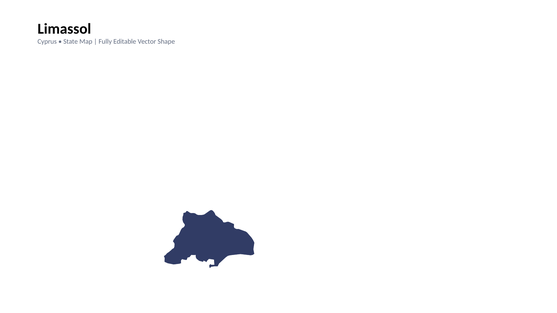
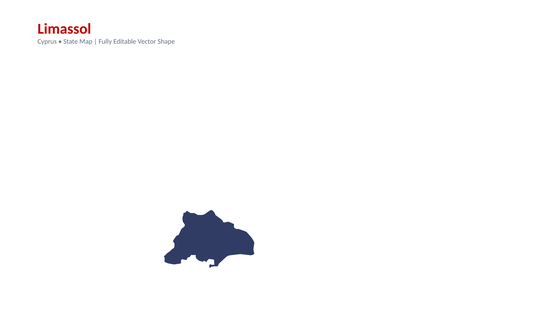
Limassol colour: black -> red
